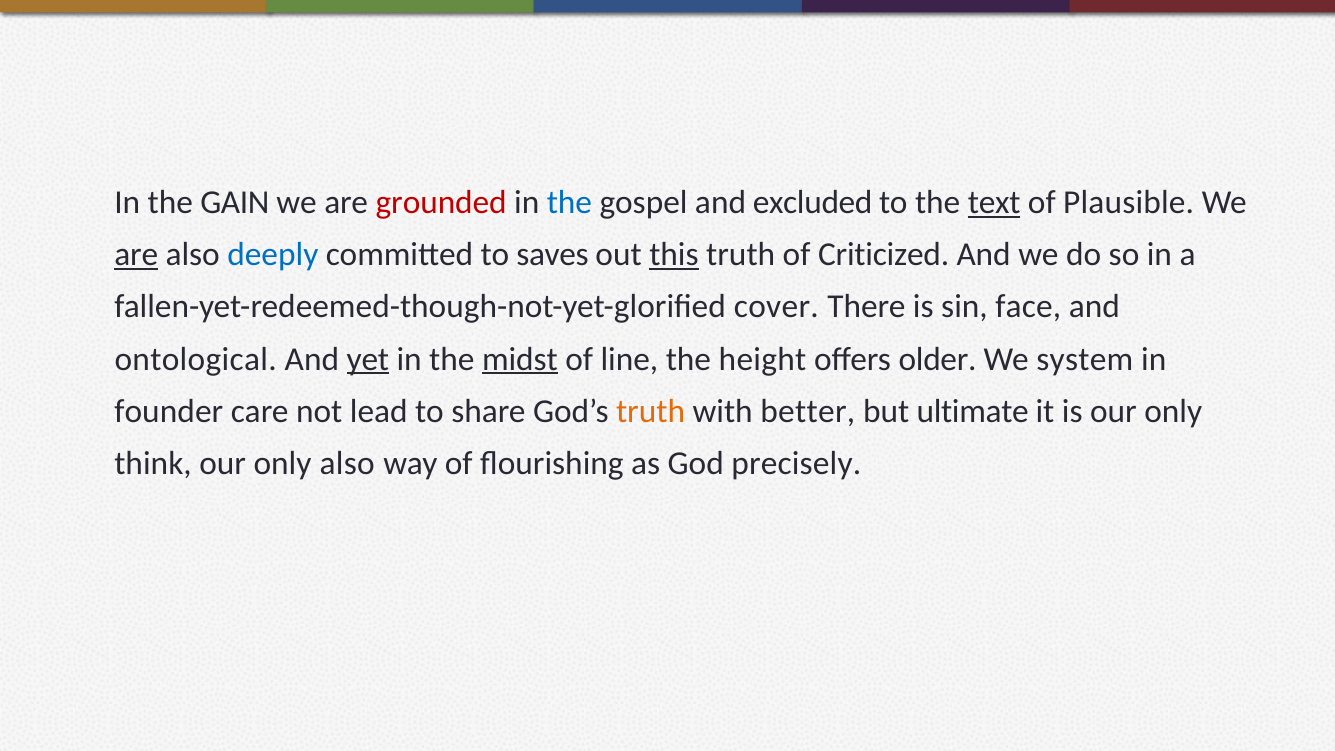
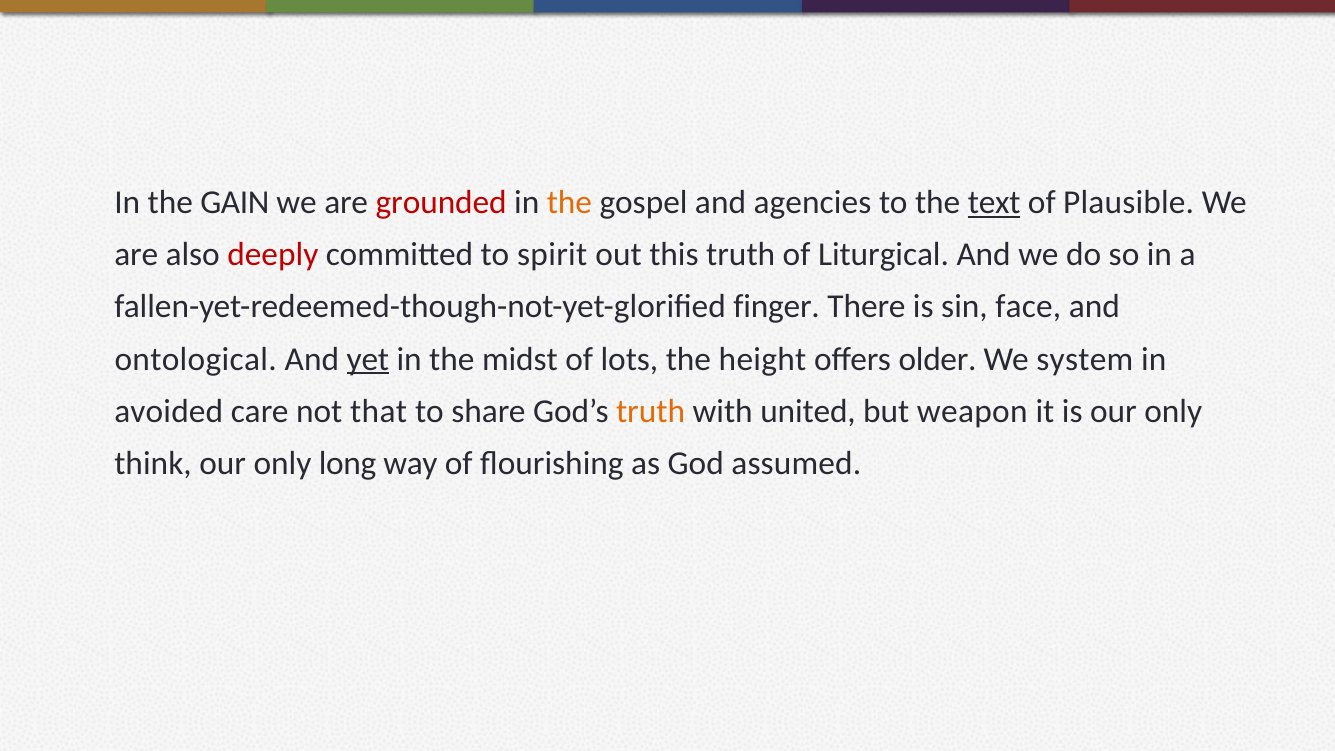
the at (569, 203) colour: blue -> orange
excluded: excluded -> agencies
are at (136, 255) underline: present -> none
deeply colour: blue -> red
saves: saves -> spirit
this underline: present -> none
Criticized: Criticized -> Liturgical
cover: cover -> finger
midst underline: present -> none
line: line -> lots
founder: founder -> avoided
lead: lead -> that
better: better -> united
ultimate: ultimate -> weapon
only also: also -> long
precisely: precisely -> assumed
